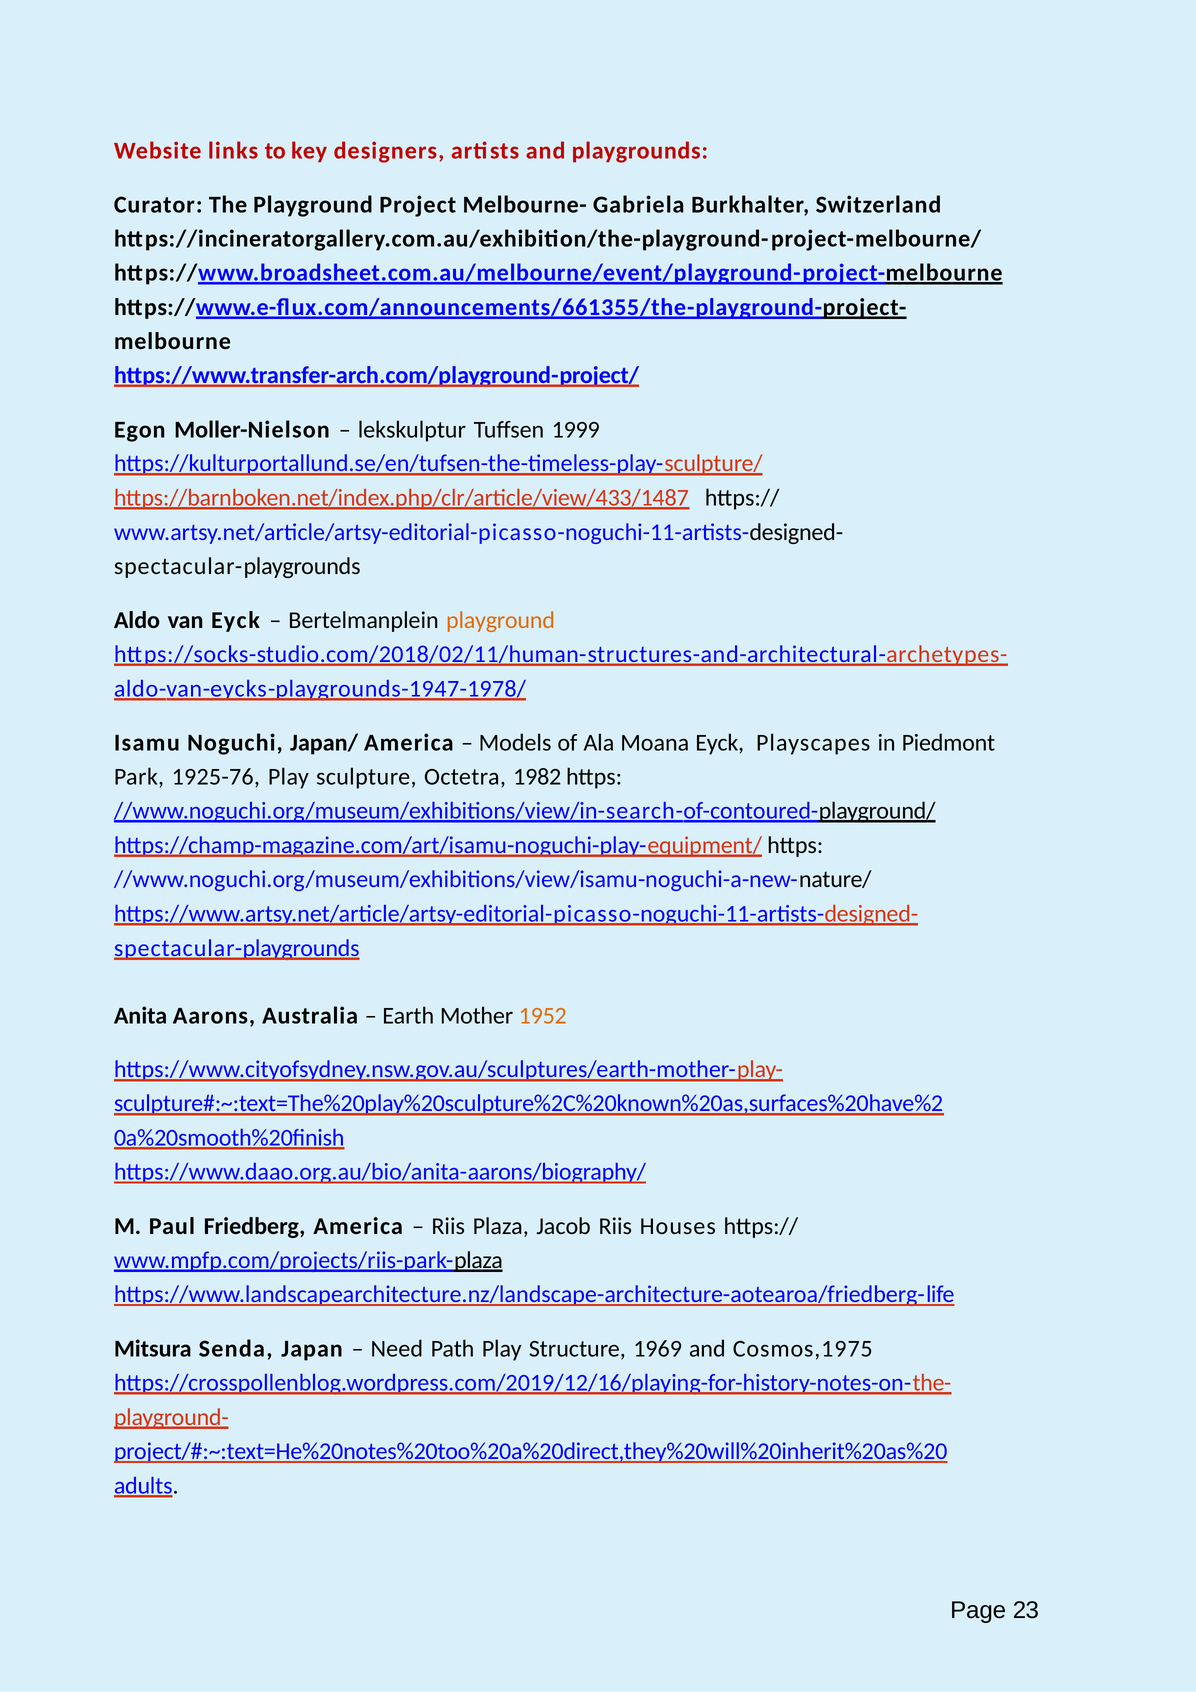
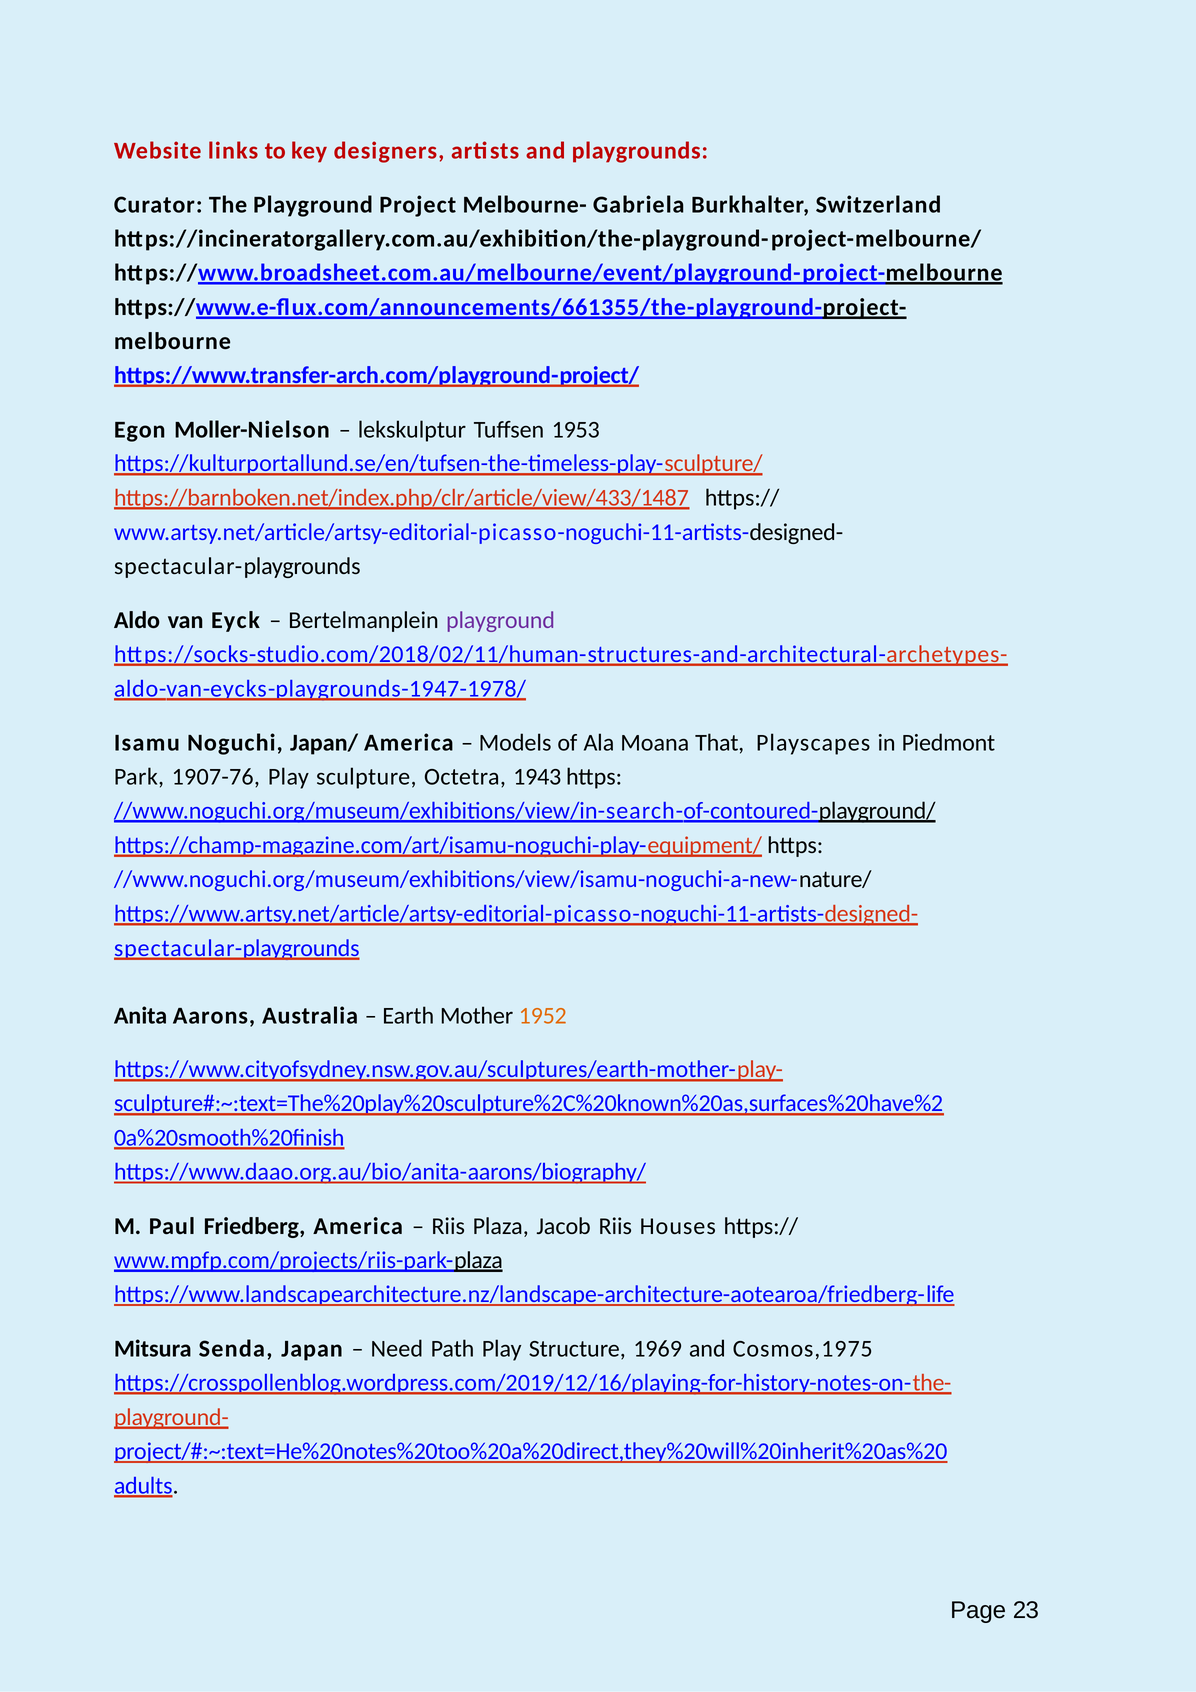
1999: 1999 -> 1953
playground at (501, 621) colour: orange -> purple
Moana Eyck: Eyck -> That
1925-76: 1925-76 -> 1907-76
1982: 1982 -> 1943
